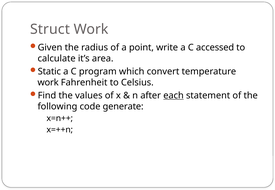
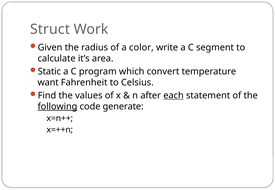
point: point -> color
accessed: accessed -> segment
work at (48, 83): work -> want
following underline: none -> present
